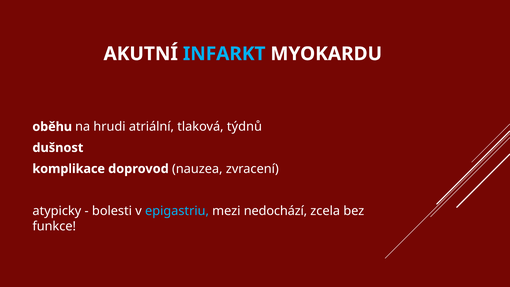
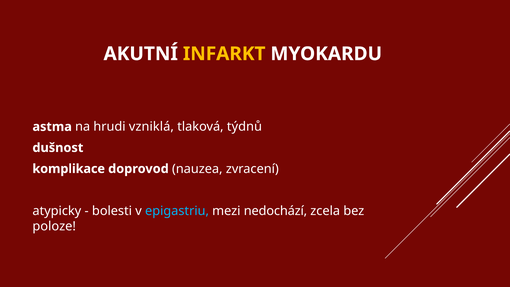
INFARKT colour: light blue -> yellow
oběhu: oběhu -> astma
atriální: atriální -> vzniklá
funkce: funkce -> poloze
